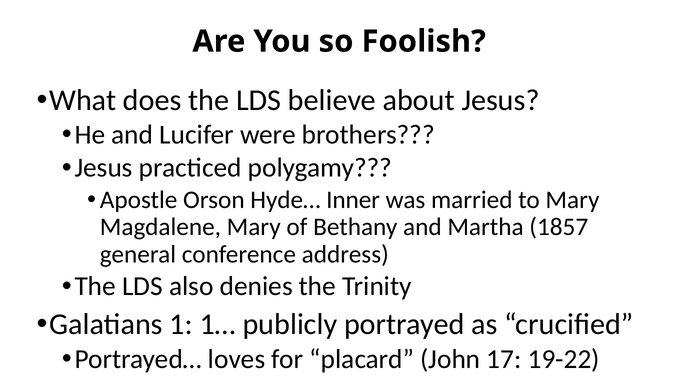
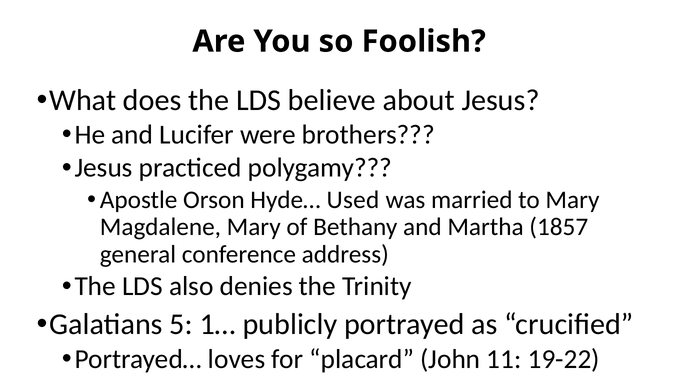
Inner: Inner -> Used
1: 1 -> 5
17: 17 -> 11
